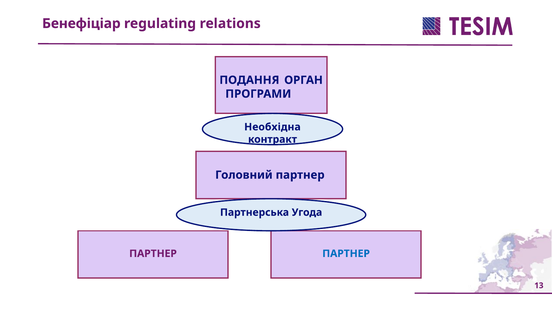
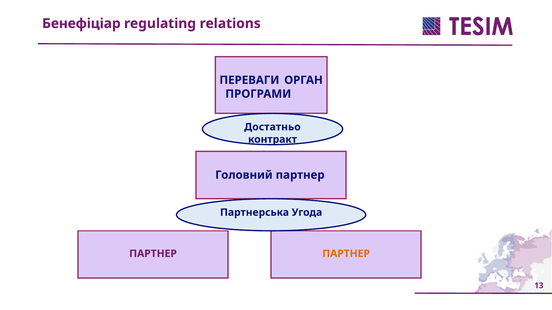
ПОДАННЯ: ПОДАННЯ -> ПЕРЕВАГИ
Необхідна: Необхідна -> Достатньо
ПАРТНЕР at (346, 254) colour: blue -> orange
